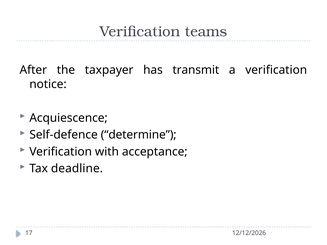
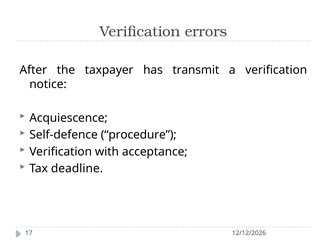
teams: teams -> errors
determine: determine -> procedure
